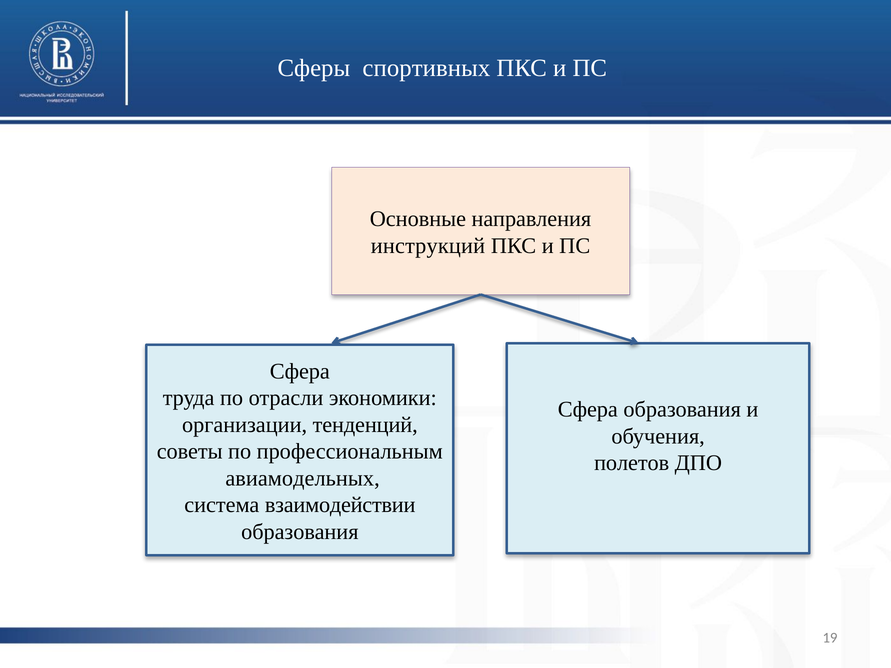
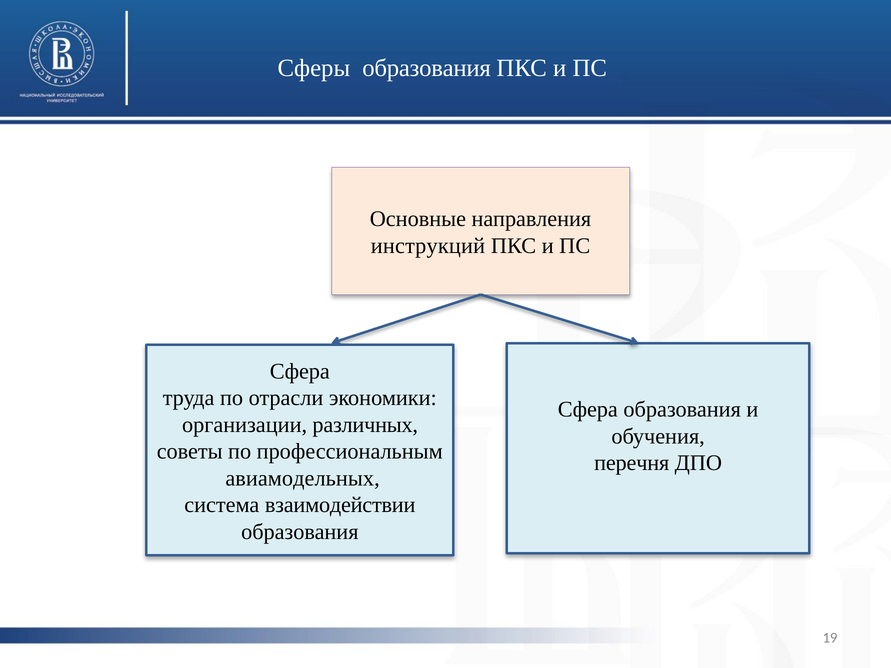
Сферы спортивных: спортивных -> образования
тенденций: тенденций -> различных
полетов: полетов -> перечня
